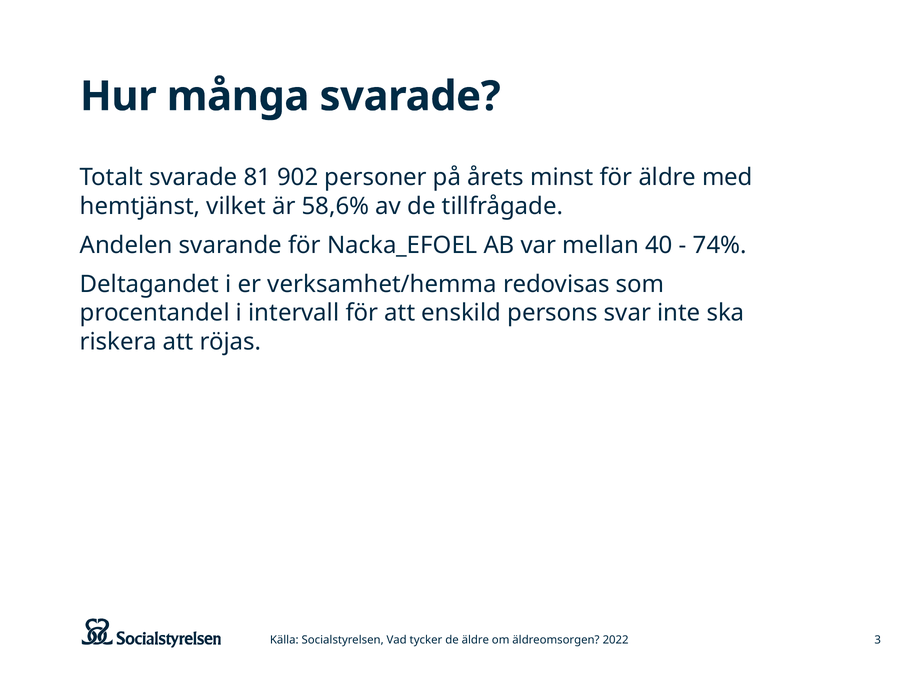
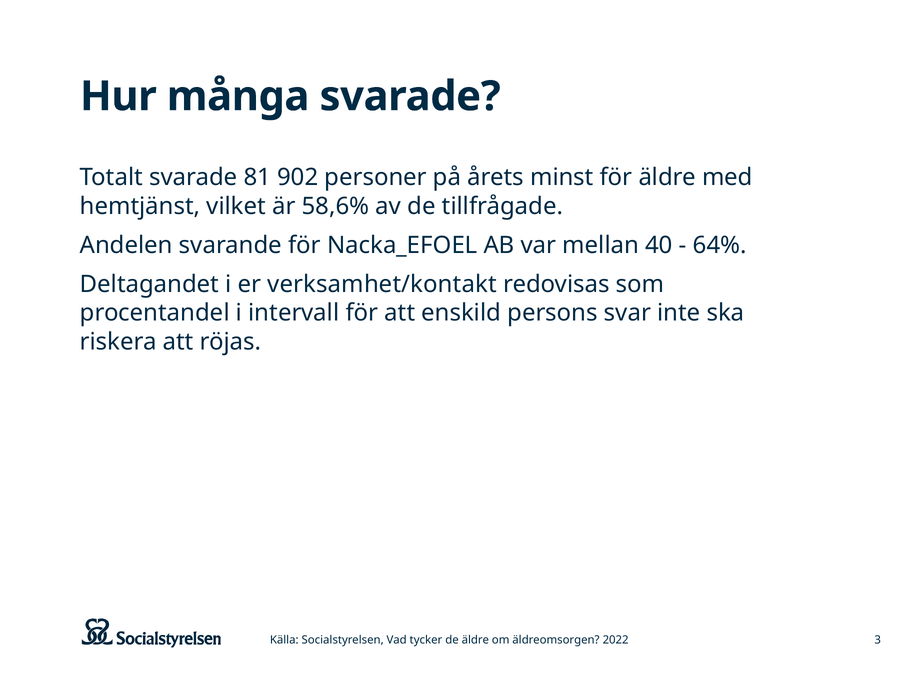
74%: 74% -> 64%
verksamhet/hemma: verksamhet/hemma -> verksamhet/kontakt
